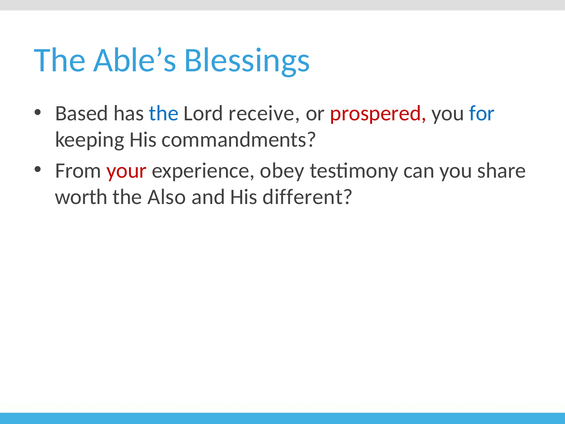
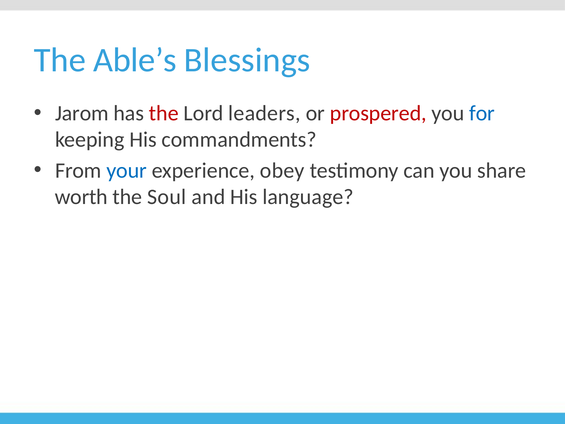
Based: Based -> Jarom
the at (164, 113) colour: blue -> red
receive: receive -> leaders
your colour: red -> blue
Also: Also -> Soul
different: different -> language
